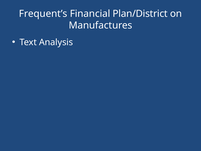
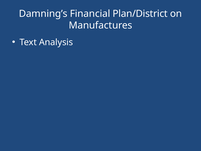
Frequent’s: Frequent’s -> Damning’s
